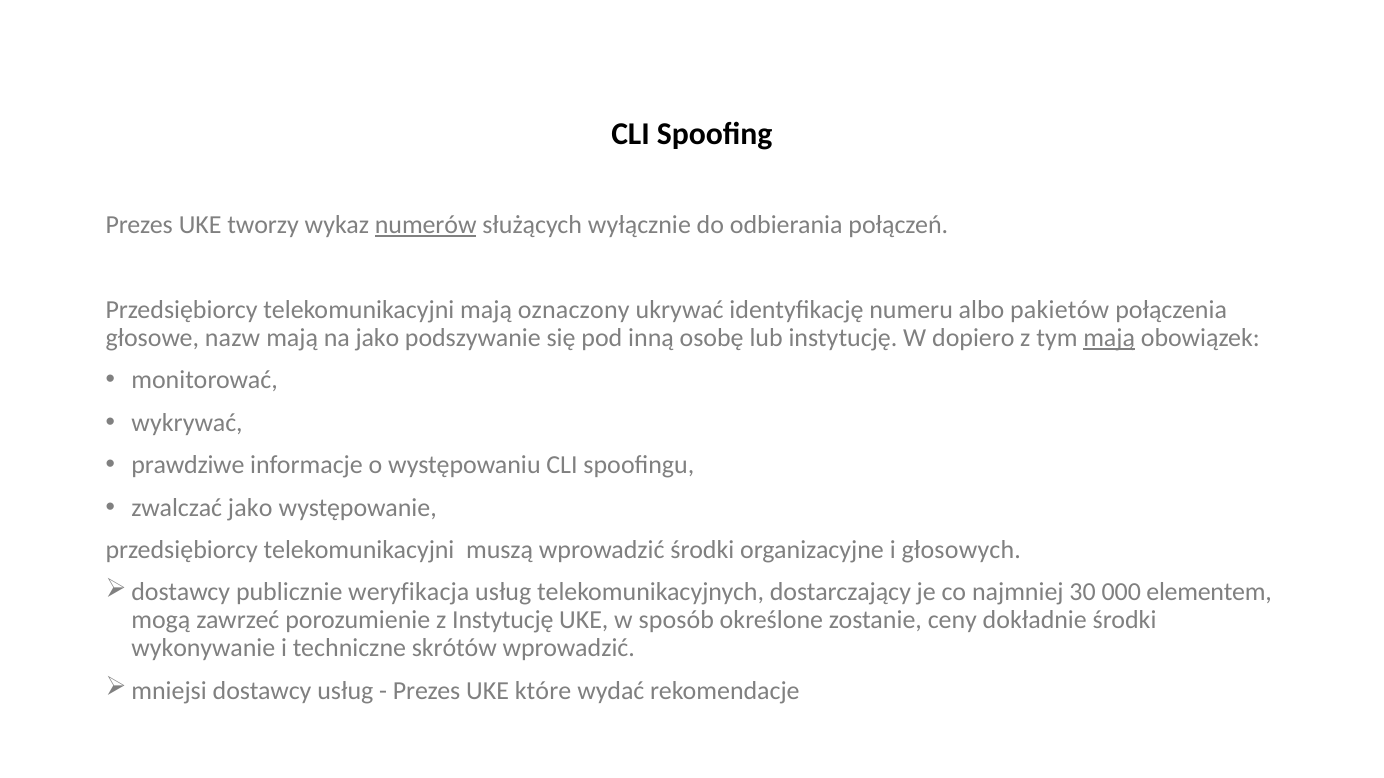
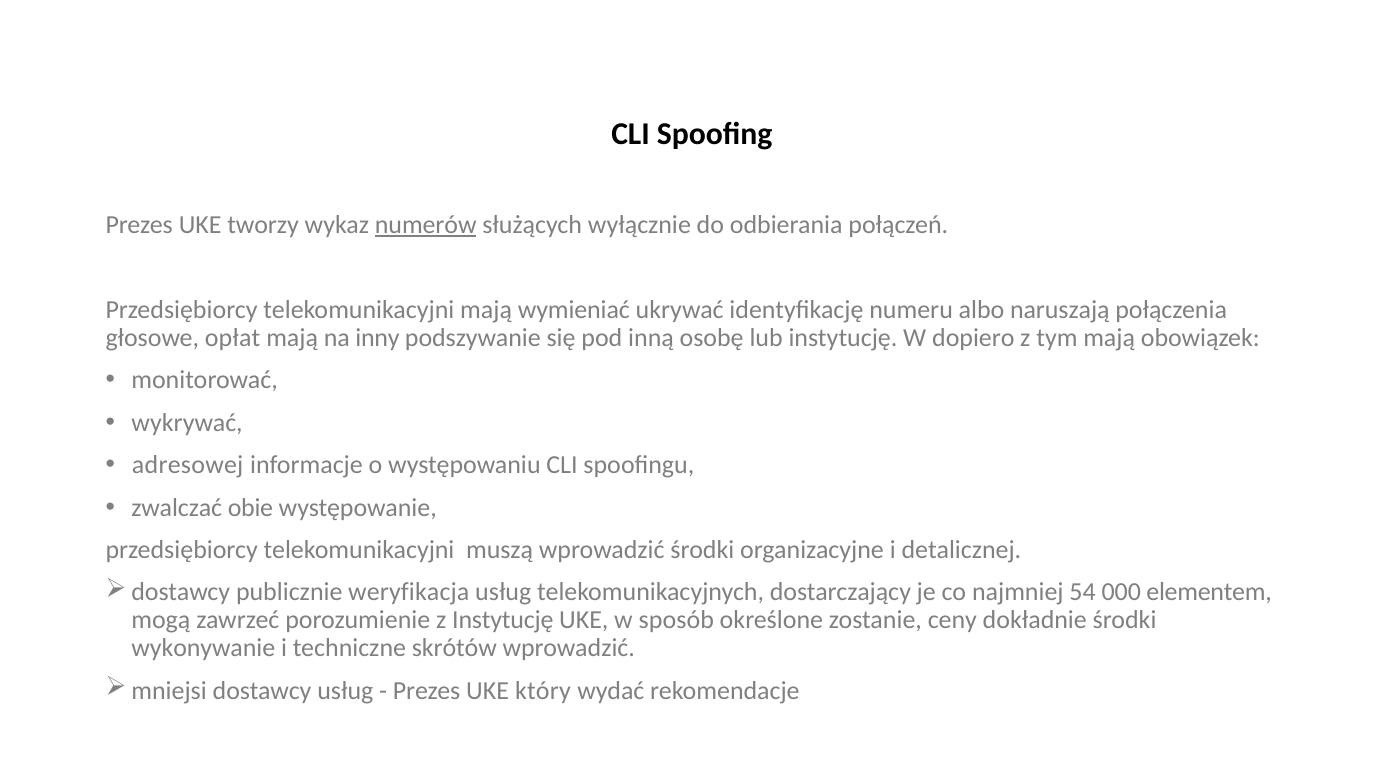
oznaczony: oznaczony -> wymieniać
pakietów: pakietów -> naruszają
nazw: nazw -> opłat
na jako: jako -> inny
mają at (1109, 338) underline: present -> none
prawdziwe: prawdziwe -> adresowej
zwalczać jako: jako -> obie
głosowych: głosowych -> detalicznej
30: 30 -> 54
które: które -> który
